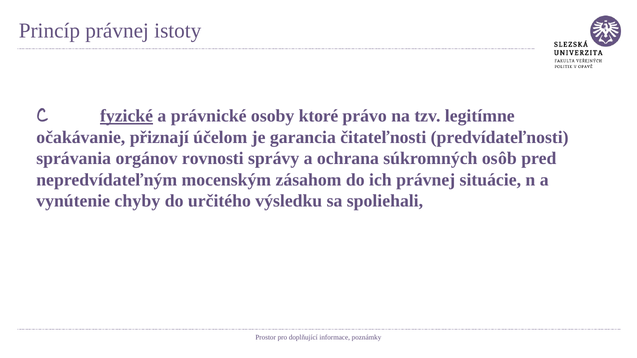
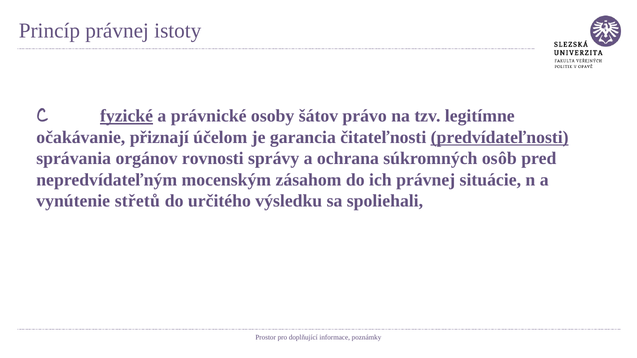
ktoré: ktoré -> šátov
predvídateľnosti underline: none -> present
chyby: chyby -> střetů
